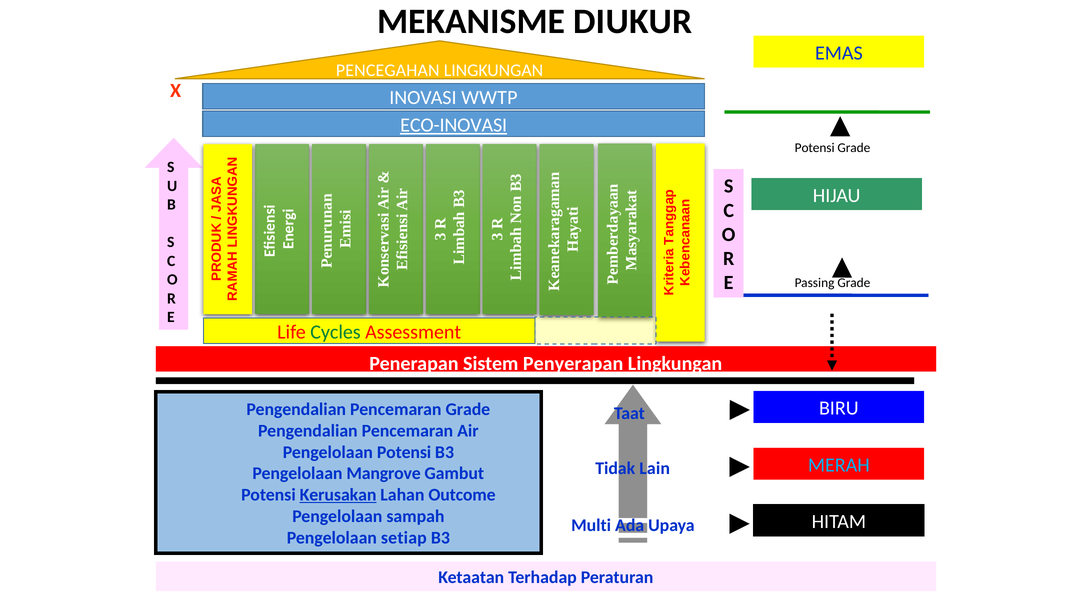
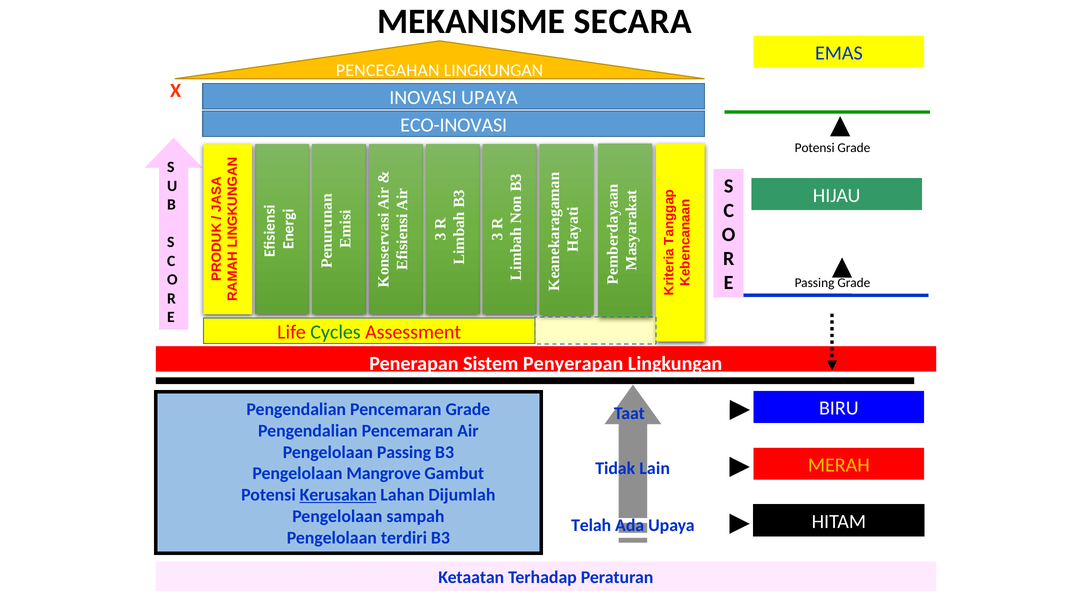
DIUKUR: DIUKUR -> SECARA
INOVASI WWTP: WWTP -> UPAYA
ECO-INOVASI underline: present -> none
Pengelolaan Potensi: Potensi -> Passing
MERAH colour: light blue -> yellow
Outcome: Outcome -> Dijumlah
Multi: Multi -> Telah
setiap: setiap -> terdiri
